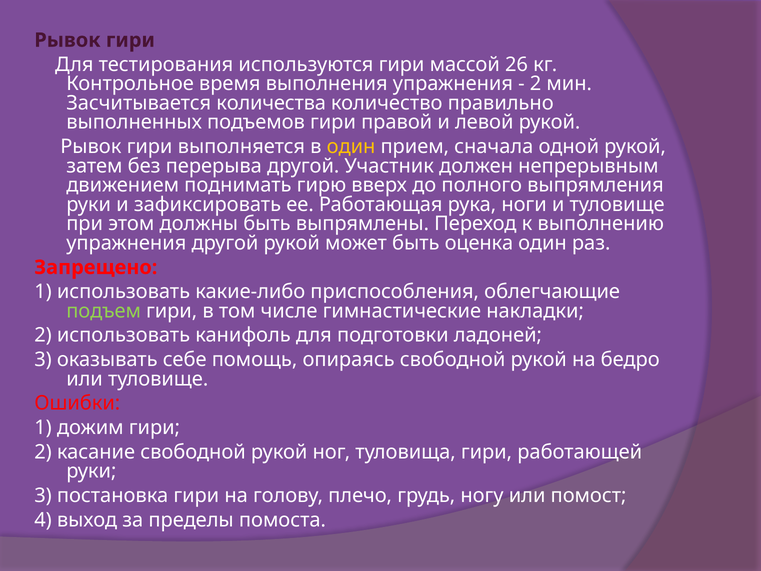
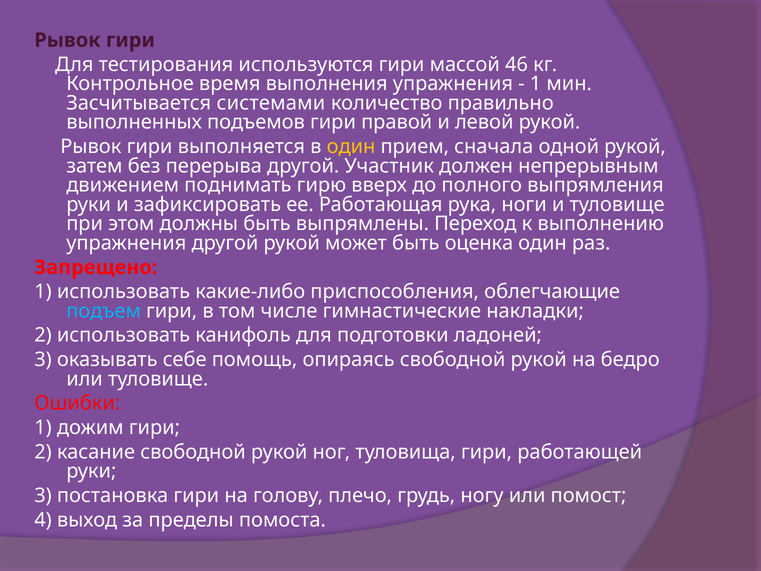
26: 26 -> 46
2 at (536, 84): 2 -> 1
количества: количества -> системами
подъем colour: light green -> light blue
